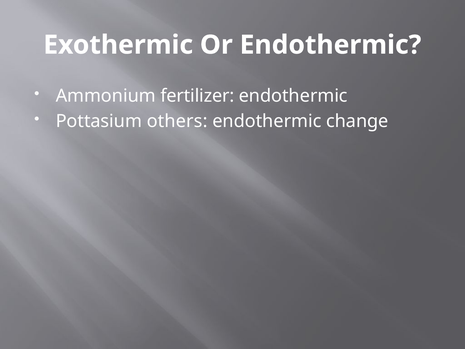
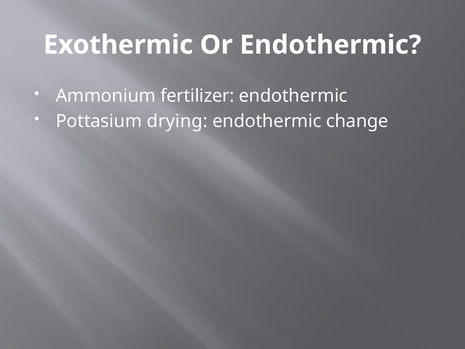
others: others -> drying
